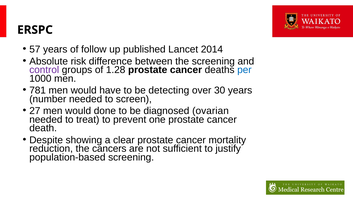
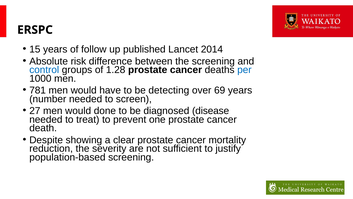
57: 57 -> 15
control colour: purple -> blue
30: 30 -> 69
ovarian: ovarian -> disease
cancers: cancers -> severity
